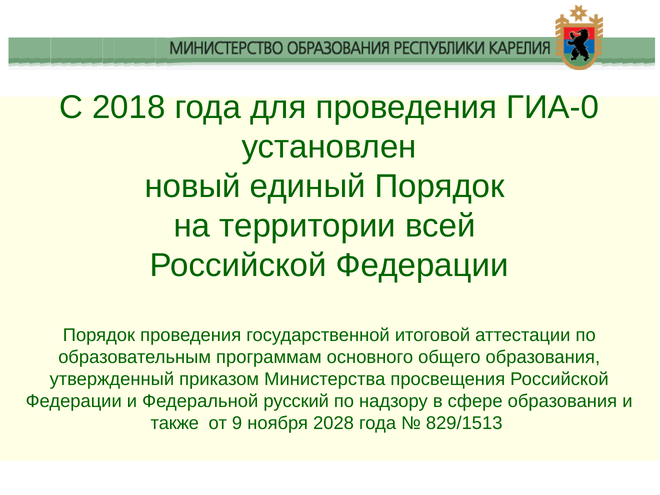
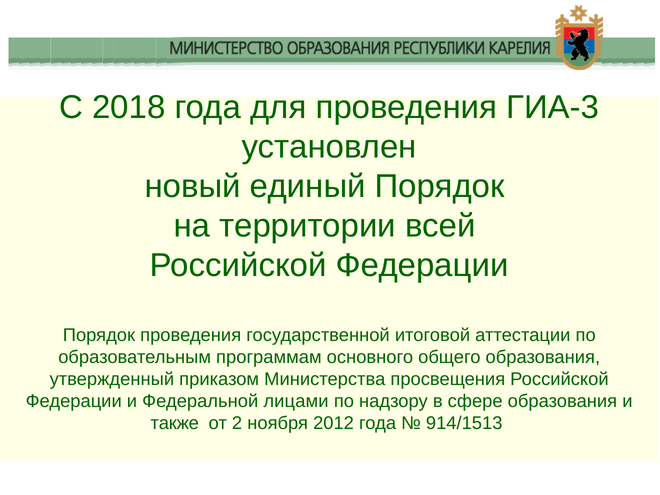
ГИА-0: ГИА-0 -> ГИА-3
русский: русский -> лицами
9: 9 -> 2
2028: 2028 -> 2012
829/1513: 829/1513 -> 914/1513
